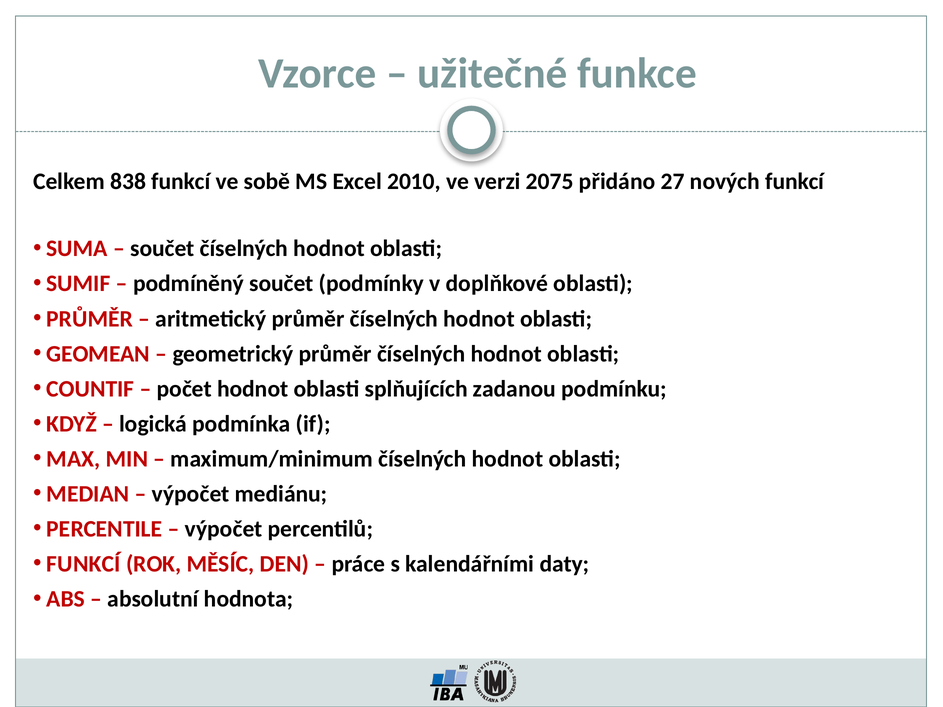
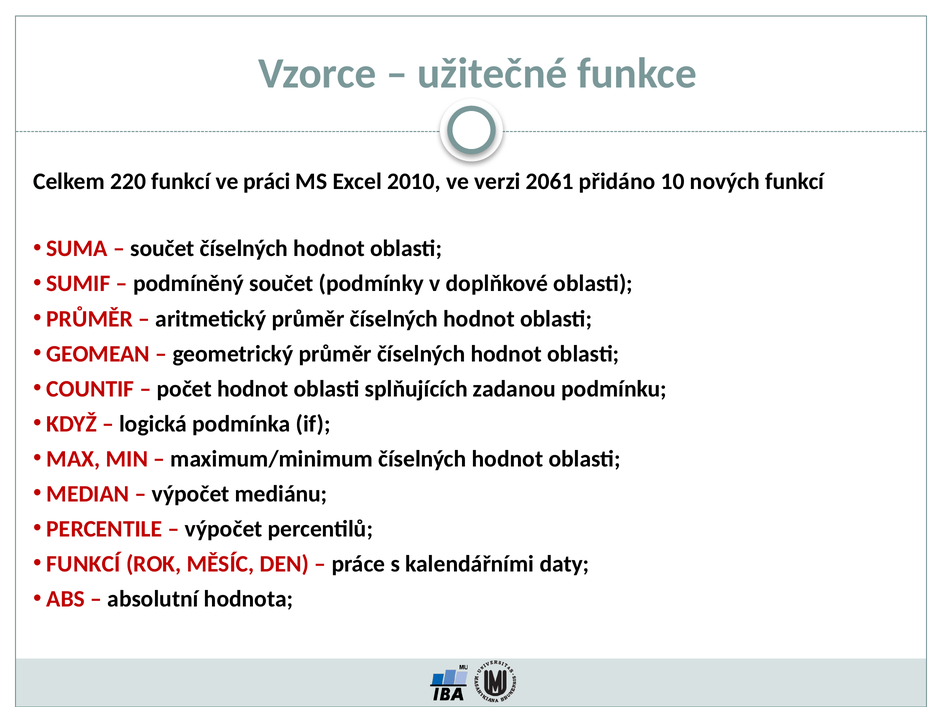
838: 838 -> 220
sobě: sobě -> práci
2075: 2075 -> 2061
27: 27 -> 10
